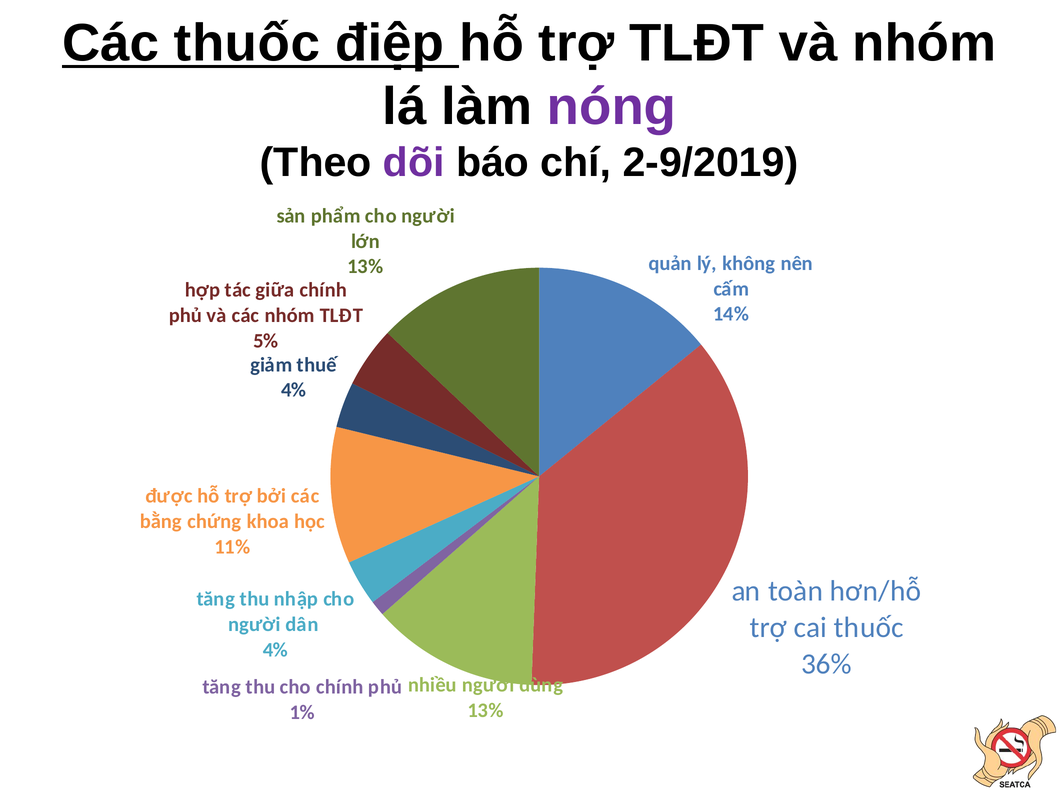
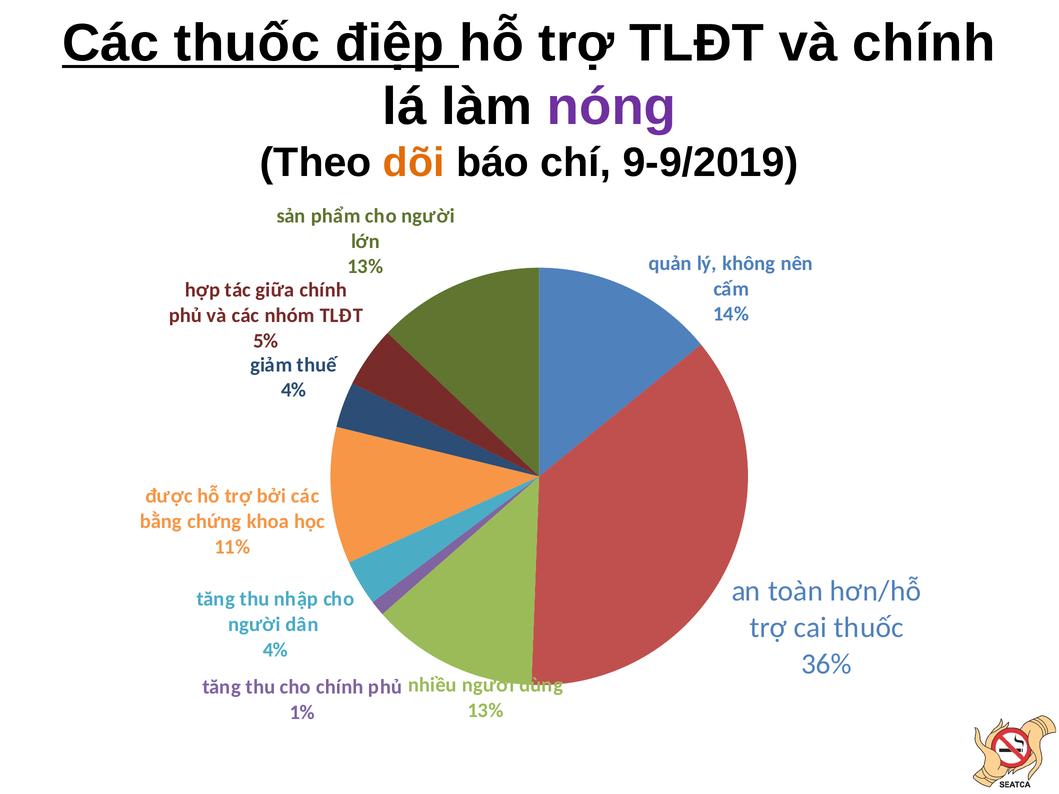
và nhóm: nhóm -> chính
dõi colour: purple -> orange
2-9/2019: 2-9/2019 -> 9-9/2019
